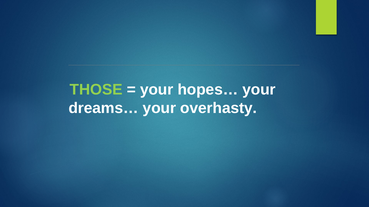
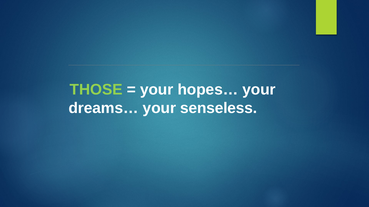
overhasty: overhasty -> senseless
